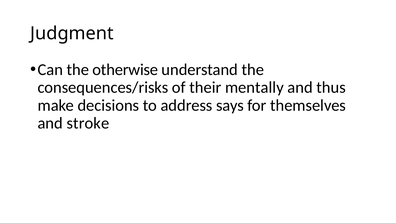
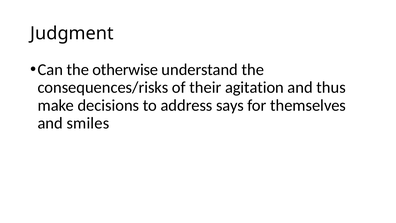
mentally: mentally -> agitation
stroke: stroke -> smiles
